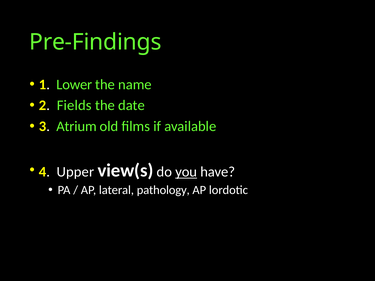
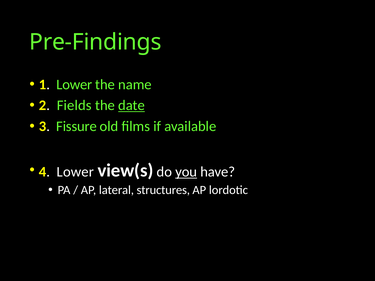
date underline: none -> present
Atrium: Atrium -> Fissure
4 Upper: Upper -> Lower
pathology: pathology -> structures
